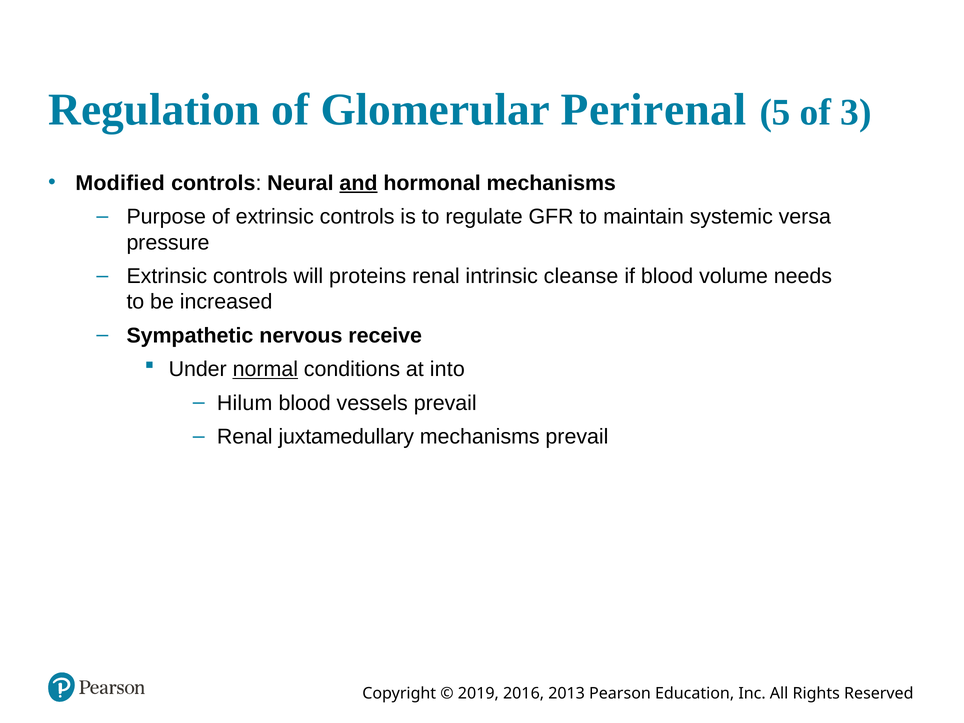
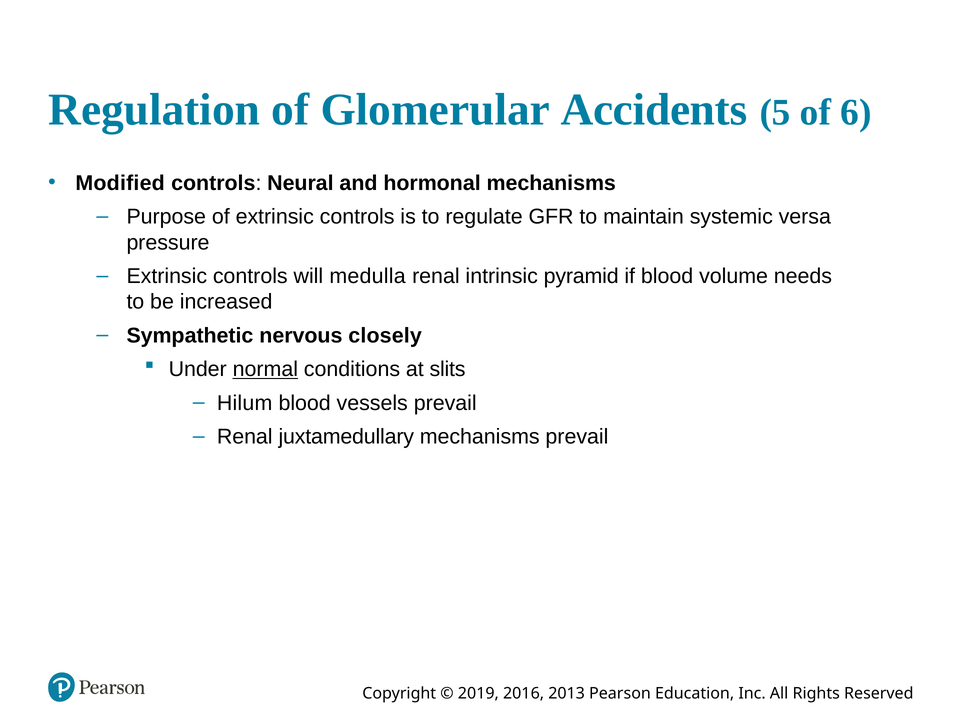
Perirenal: Perirenal -> Accidents
3: 3 -> 6
and underline: present -> none
proteins: proteins -> medulla
cleanse: cleanse -> pyramid
receive: receive -> closely
into: into -> slits
